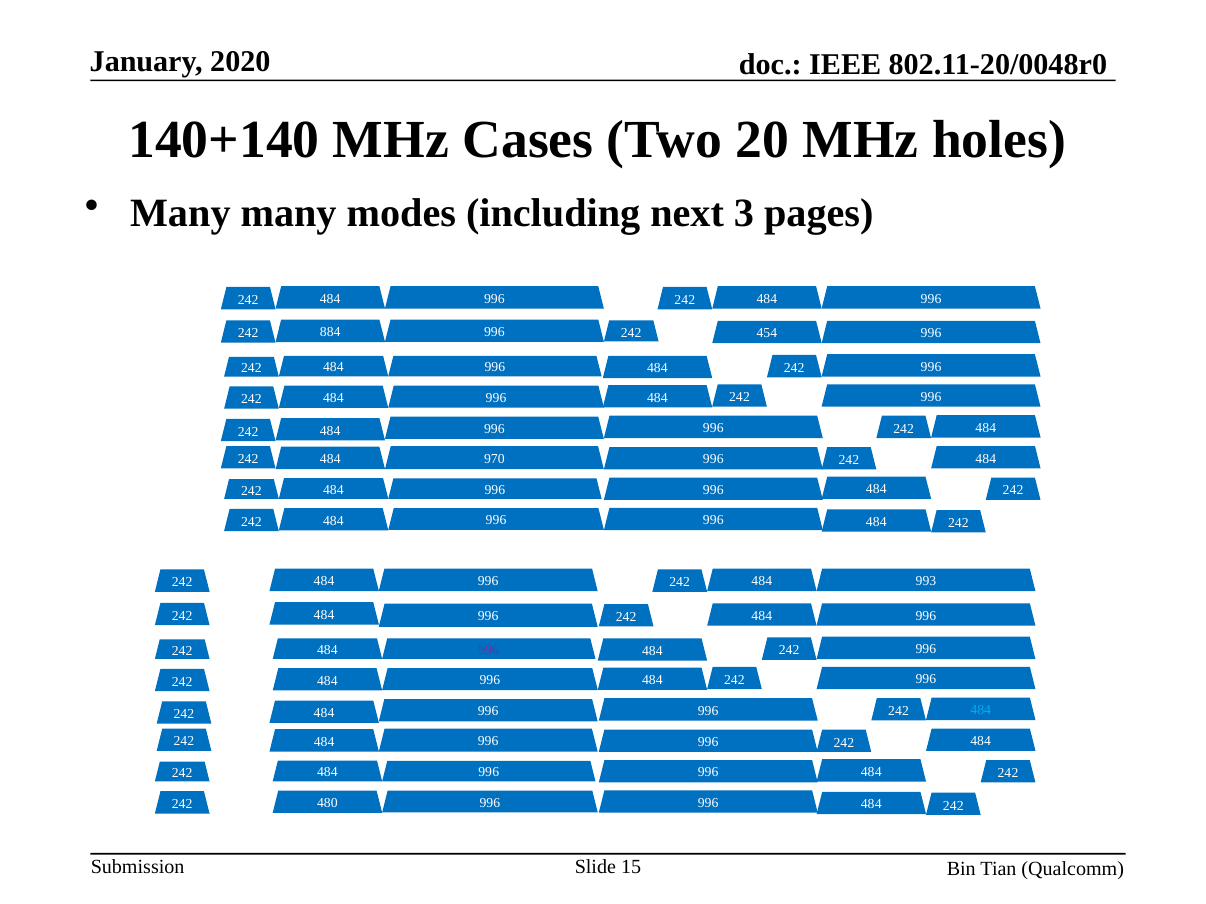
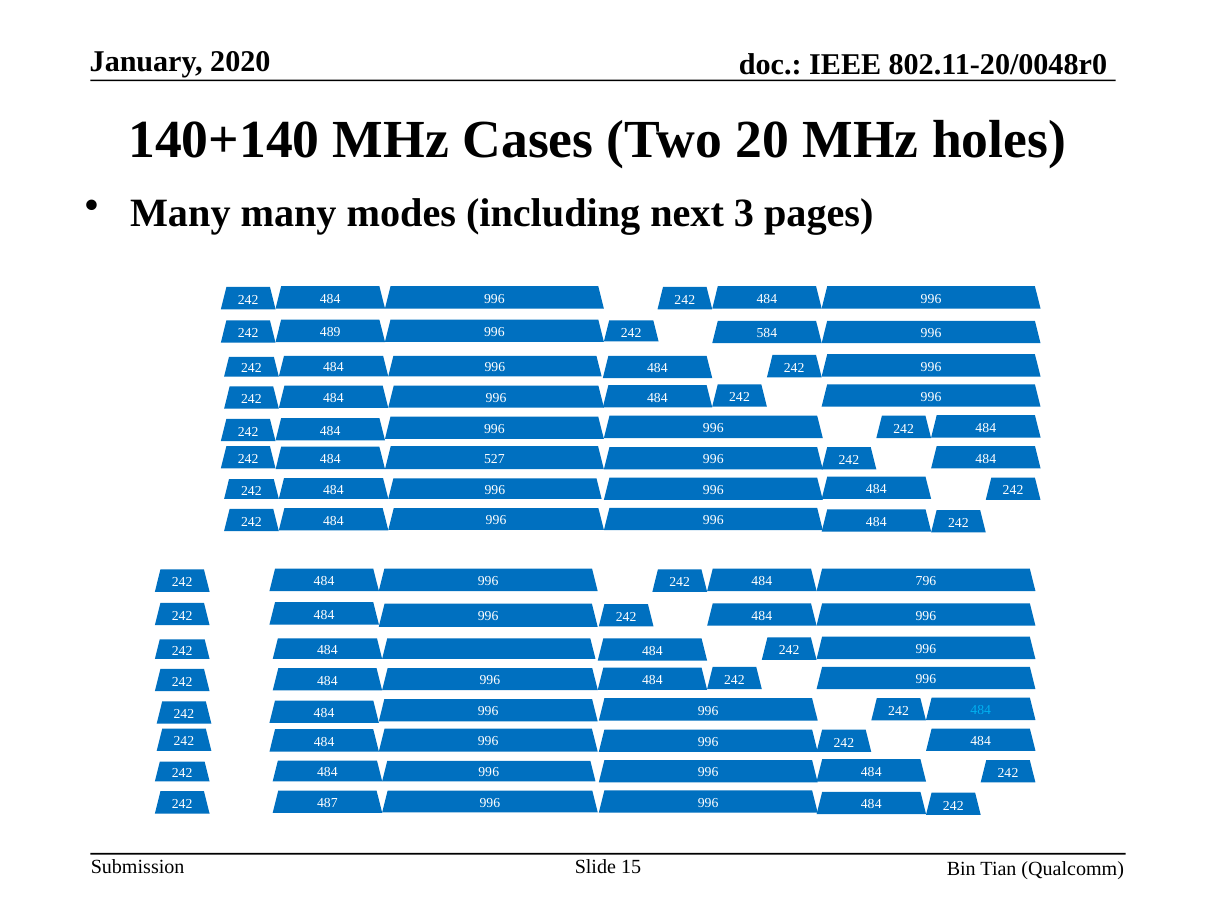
454: 454 -> 584
884: 884 -> 489
970: 970 -> 527
993: 993 -> 796
996 at (489, 650) colour: purple -> blue
480: 480 -> 487
